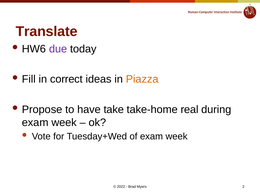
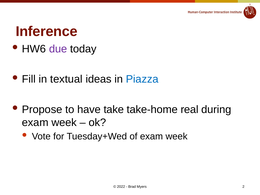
Translate: Translate -> Inference
correct: correct -> textual
Piazza colour: orange -> blue
